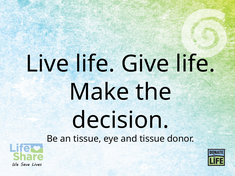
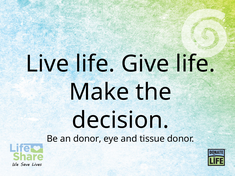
an tissue: tissue -> donor
